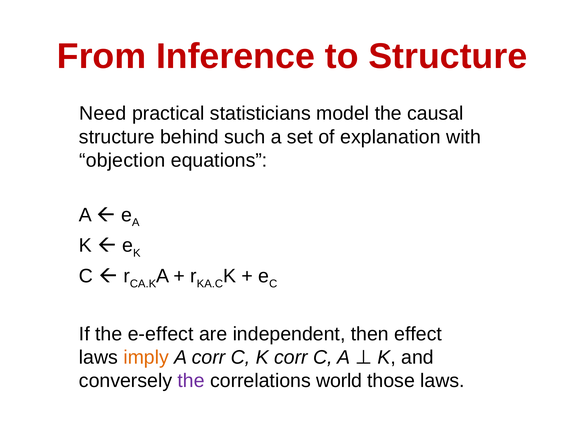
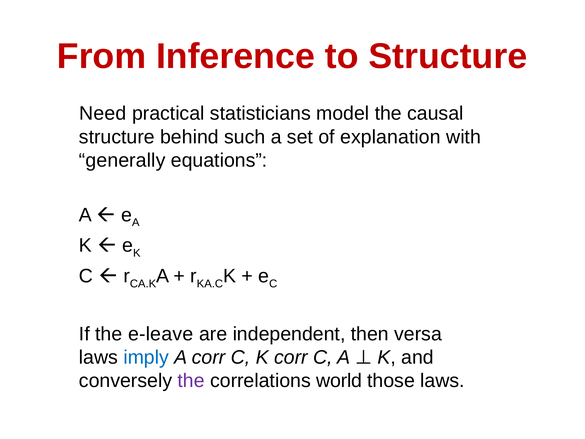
objection: objection -> generally
e-effect: e-effect -> e-leave
effect: effect -> versa
imply colour: orange -> blue
